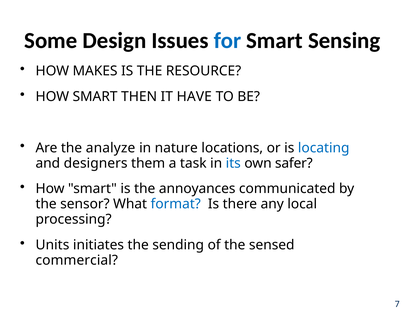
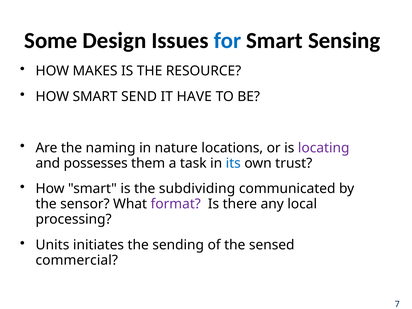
THEN: THEN -> SEND
analyze: analyze -> naming
locating colour: blue -> purple
designers: designers -> possesses
safer: safer -> trust
annoyances: annoyances -> subdividing
format colour: blue -> purple
